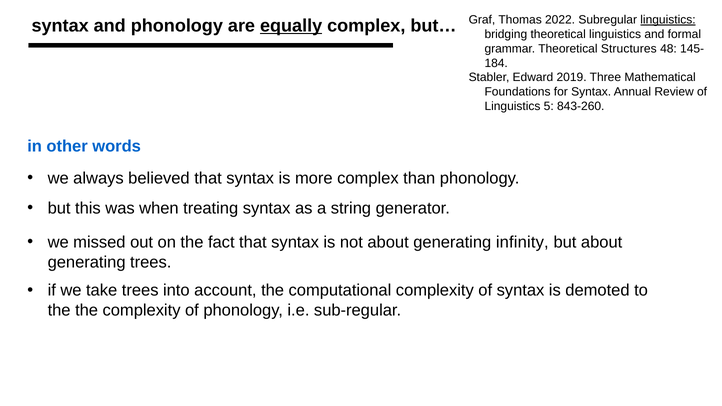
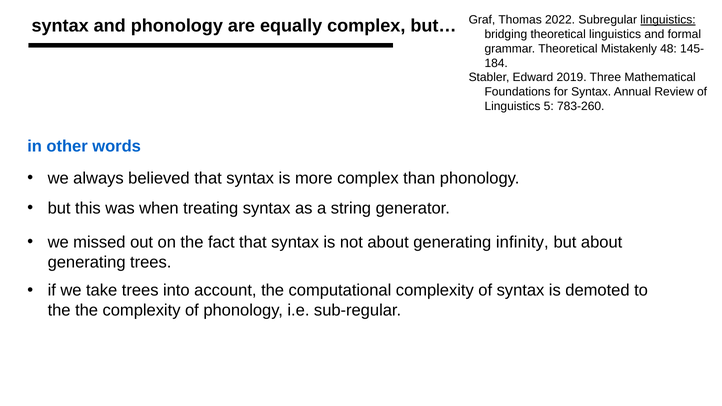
equally underline: present -> none
Structures: Structures -> Mistakenly
843-260: 843-260 -> 783-260
